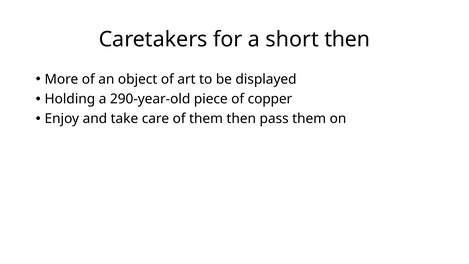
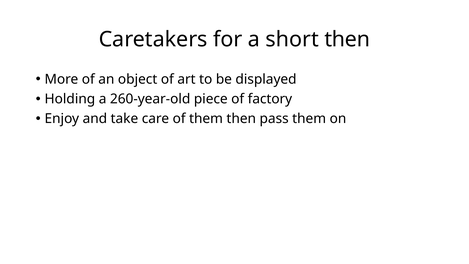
290-year-old: 290-year-old -> 260-year-old
copper: copper -> factory
